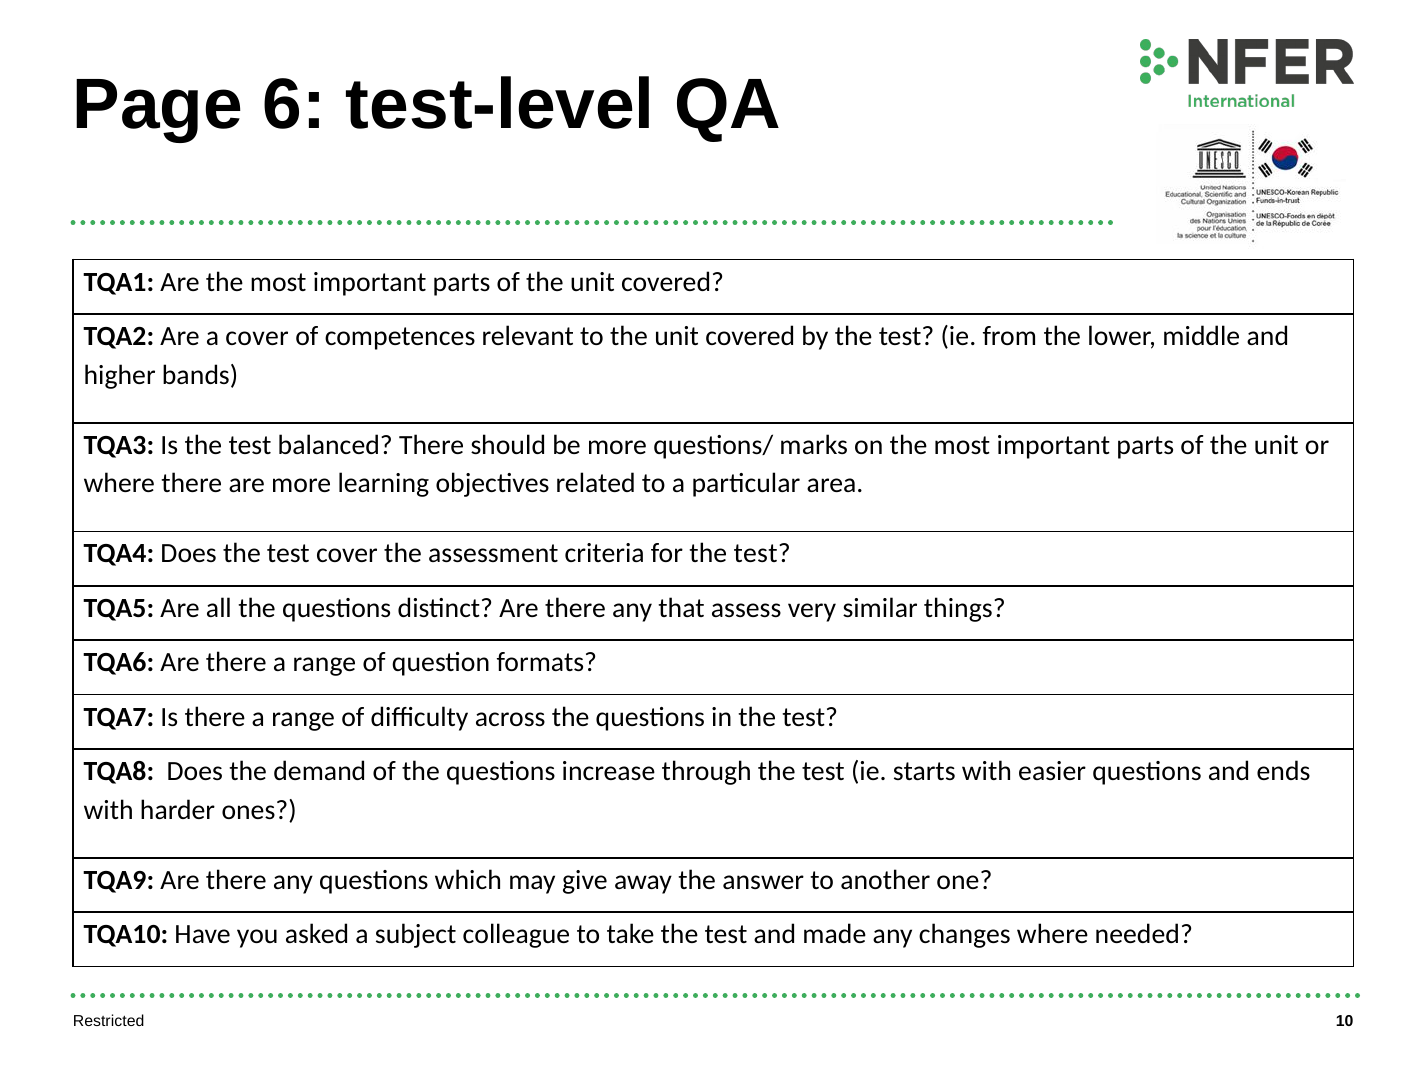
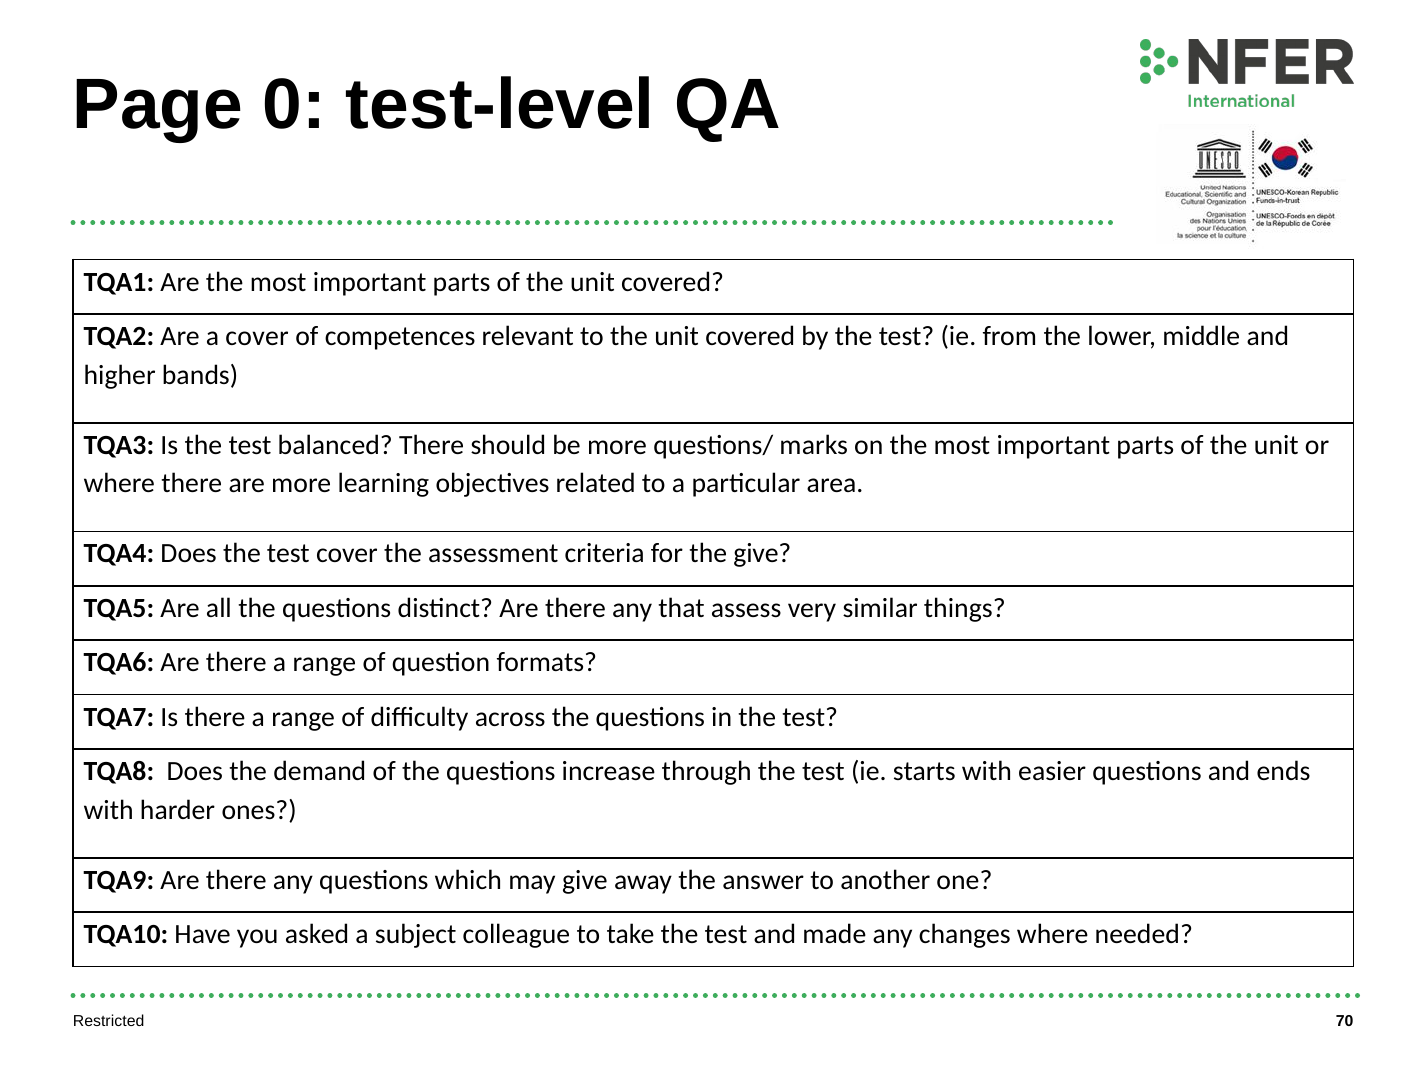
6: 6 -> 0
for the test: test -> give
10: 10 -> 70
